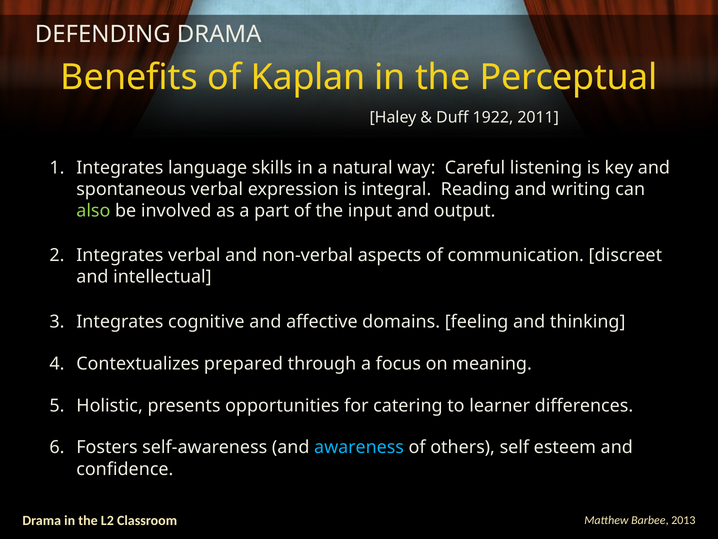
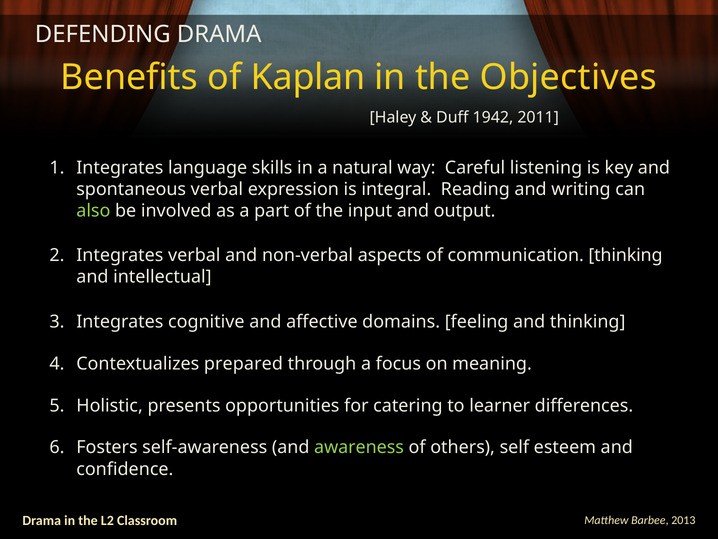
Perceptual: Perceptual -> Objectives
1922: 1922 -> 1942
communication discreet: discreet -> thinking
awareness colour: light blue -> light green
